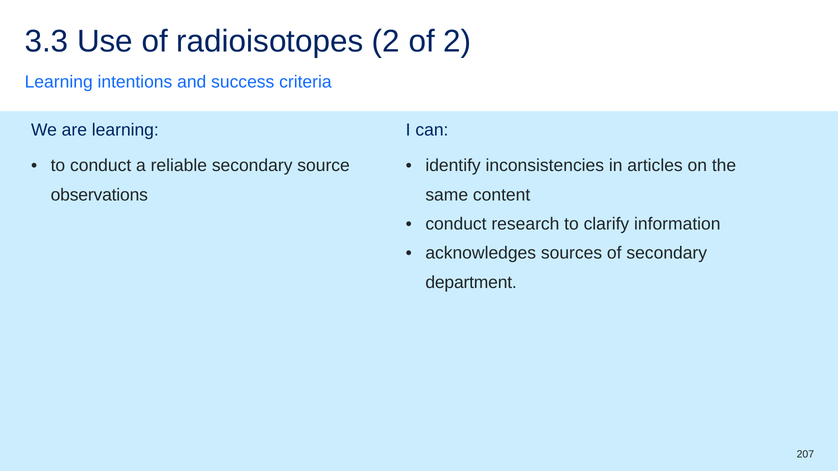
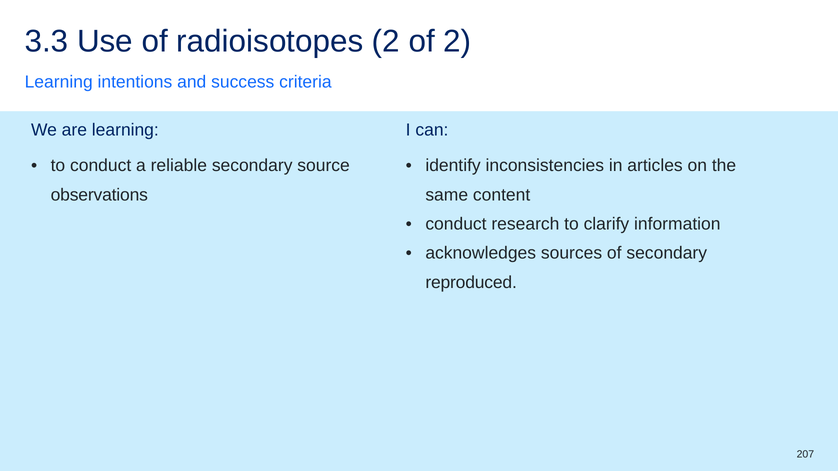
department: department -> reproduced
